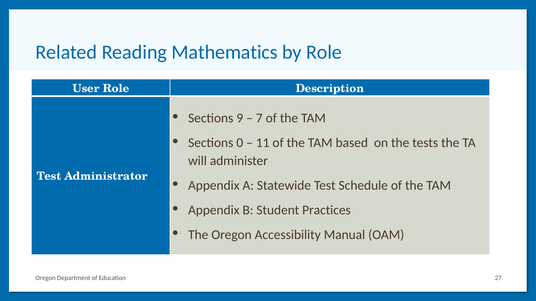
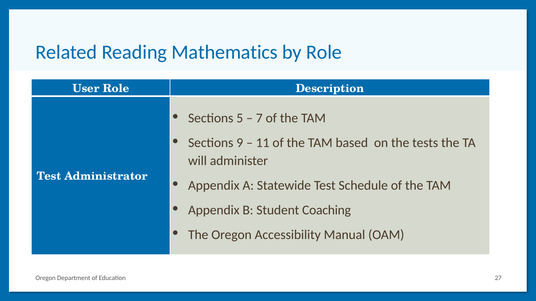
9: 9 -> 5
0: 0 -> 9
Practices: Practices -> Coaching
